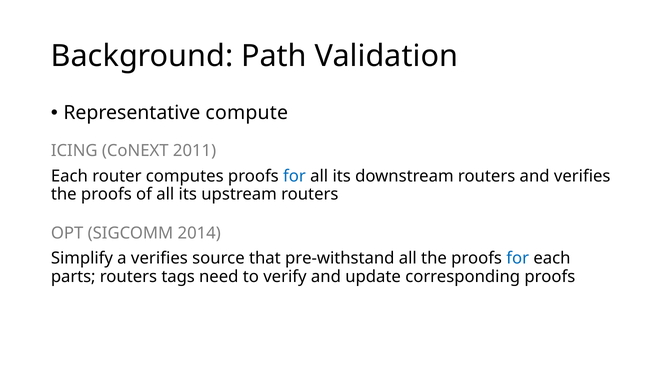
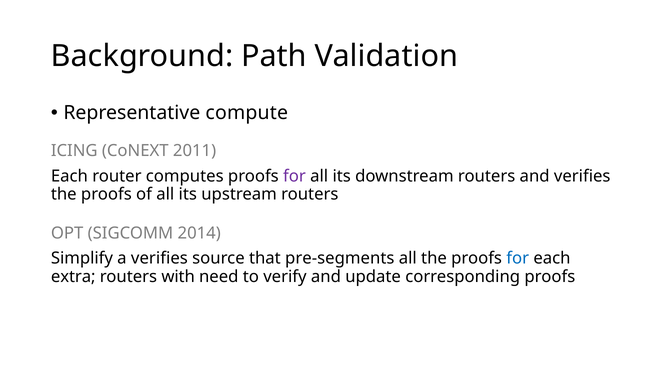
for at (294, 176) colour: blue -> purple
pre-withstand: pre-withstand -> pre-segments
parts: parts -> extra
tags: tags -> with
